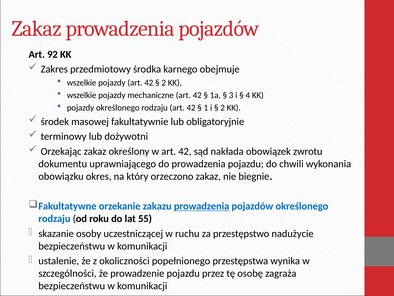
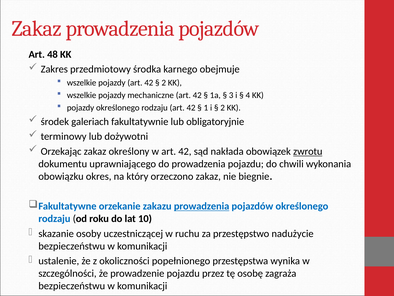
92: 92 -> 48
masowej: masowej -> galeriach
zwrotu underline: none -> present
55: 55 -> 10
